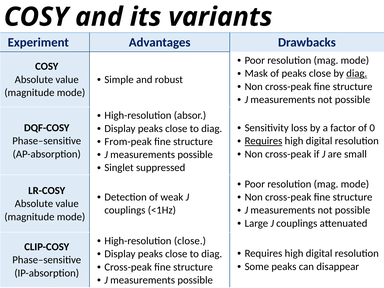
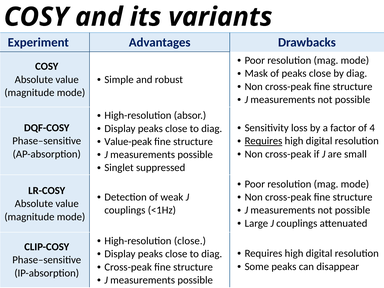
diag at (357, 73) underline: present -> none
0: 0 -> 4
From-peak: From-peak -> Value-peak
